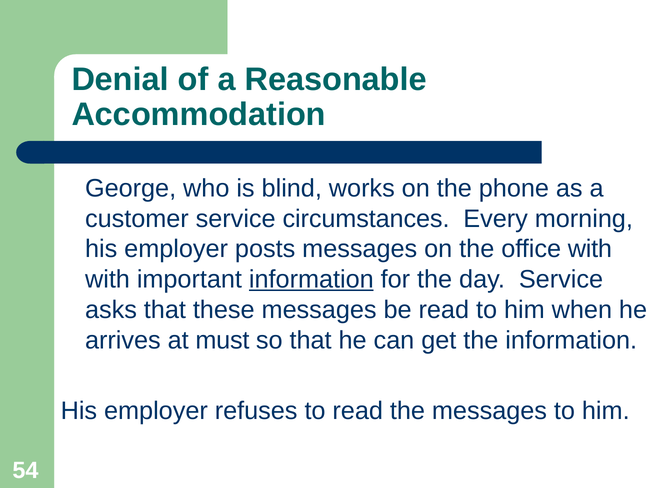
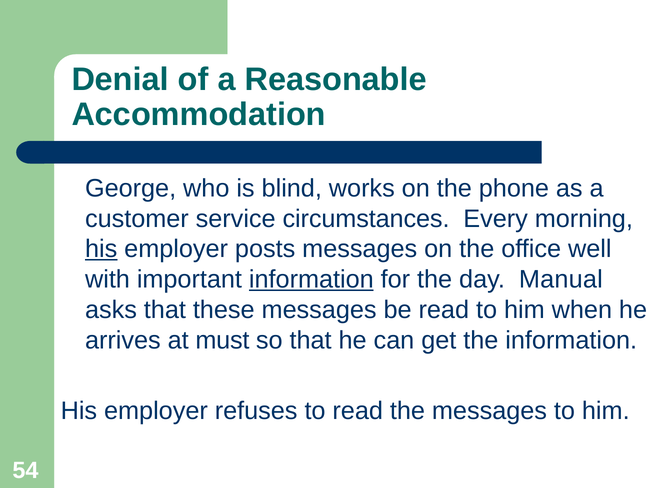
his at (101, 249) underline: none -> present
office with: with -> well
day Service: Service -> Manual
